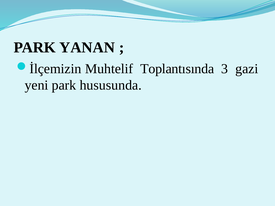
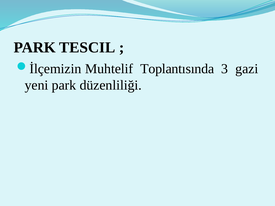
YANAN: YANAN -> TESCIL
hususunda: hususunda -> düzenliliği
